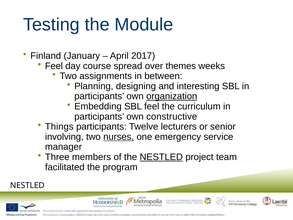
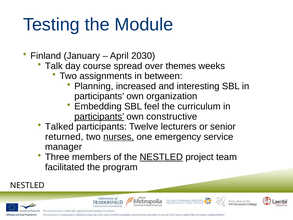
2017: 2017 -> 2030
Feel at (54, 66): Feel -> Talk
designing: designing -> increased
organization underline: present -> none
participants at (99, 116) underline: none -> present
Things: Things -> Talked
involving: involving -> returned
